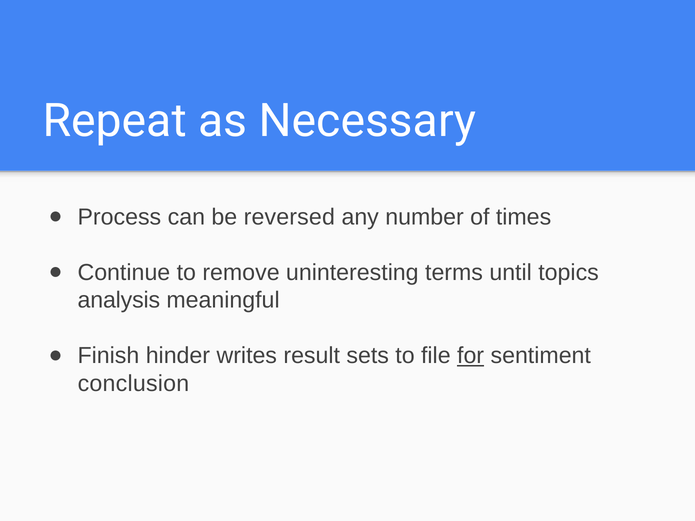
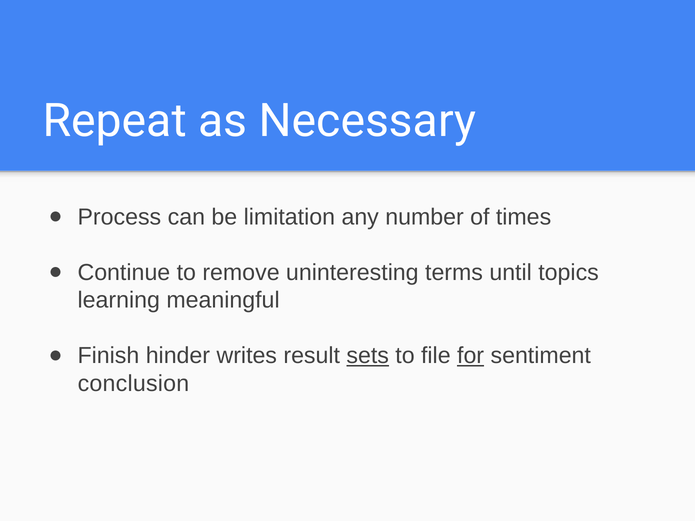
reversed: reversed -> limitation
analysis: analysis -> learning
sets underline: none -> present
